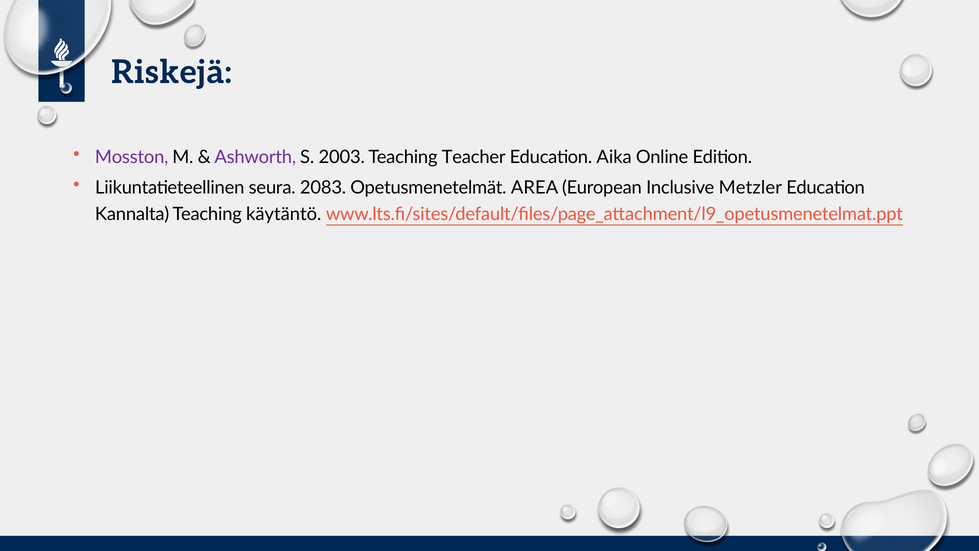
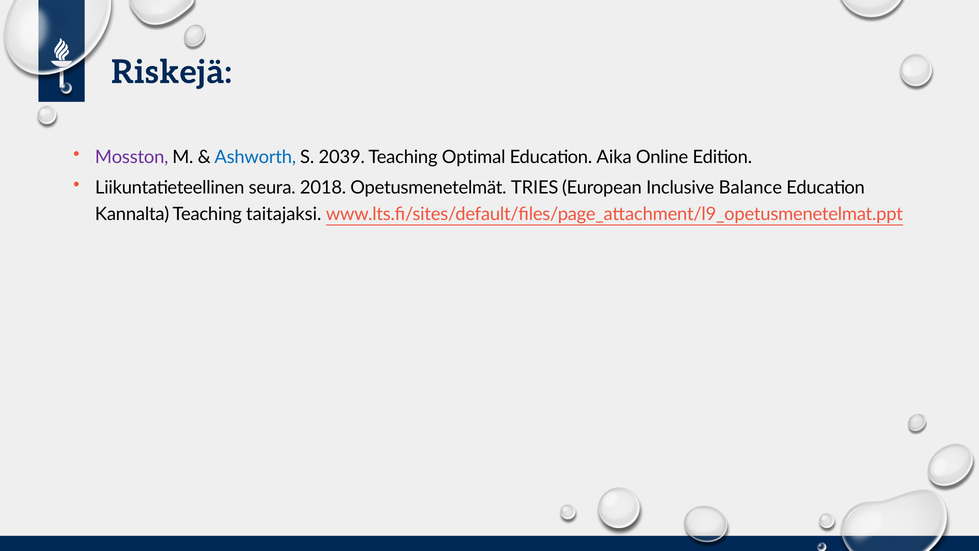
Ashworth colour: purple -> blue
2003: 2003 -> 2039
Teacher: Teacher -> Optimal
2083: 2083 -> 2018
AREA: AREA -> TRIES
Metzler: Metzler -> Balance
käytäntö: käytäntö -> taitajaksi
